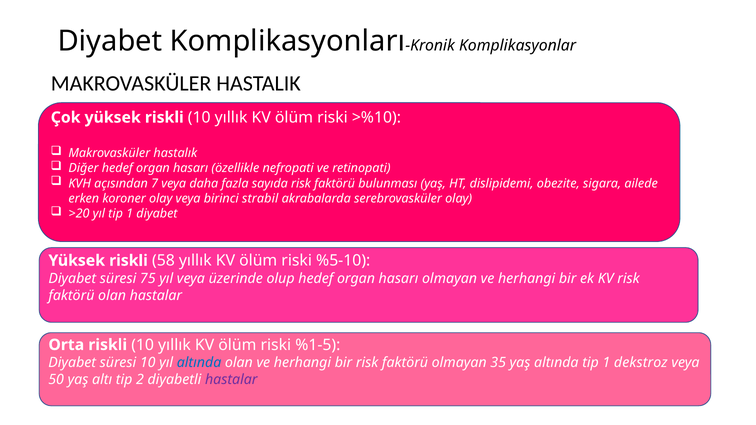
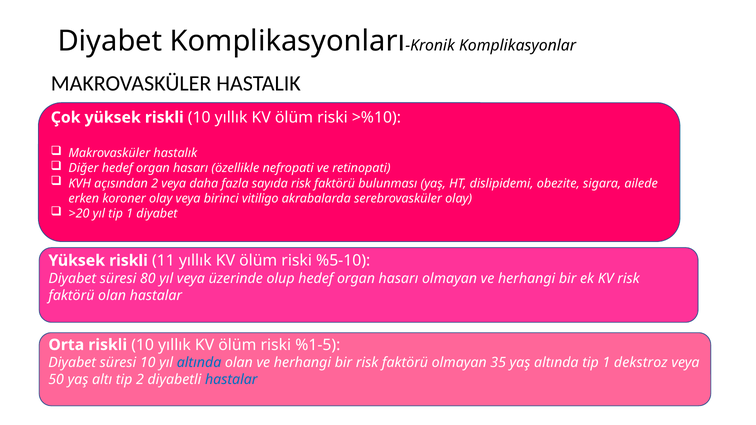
açısından 7: 7 -> 2
strabil: strabil -> vitiligo
58: 58 -> 11
75: 75 -> 80
hastalar at (231, 380) colour: purple -> blue
